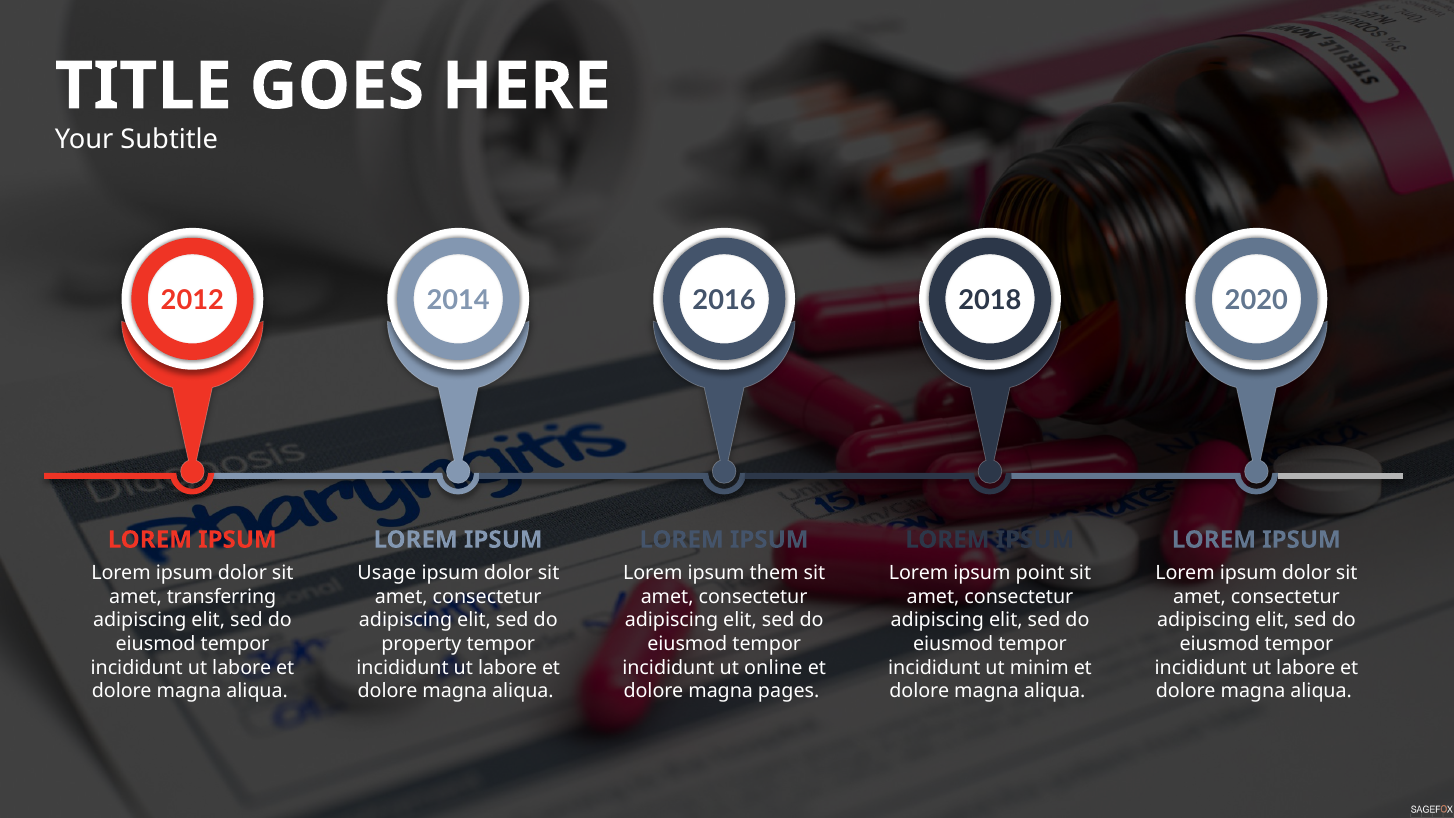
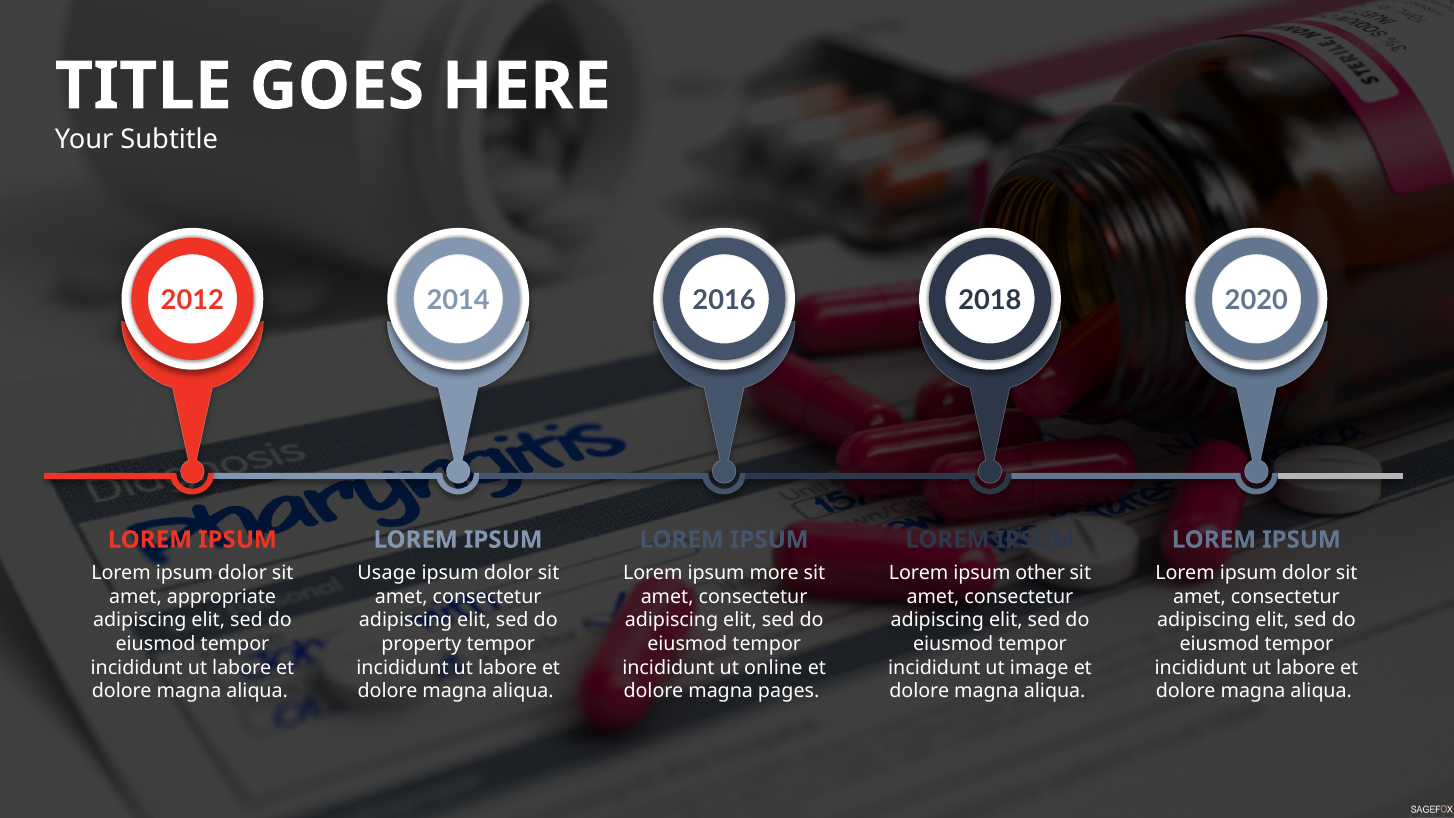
them: them -> more
point: point -> other
transferring: transferring -> appropriate
minim: minim -> image
